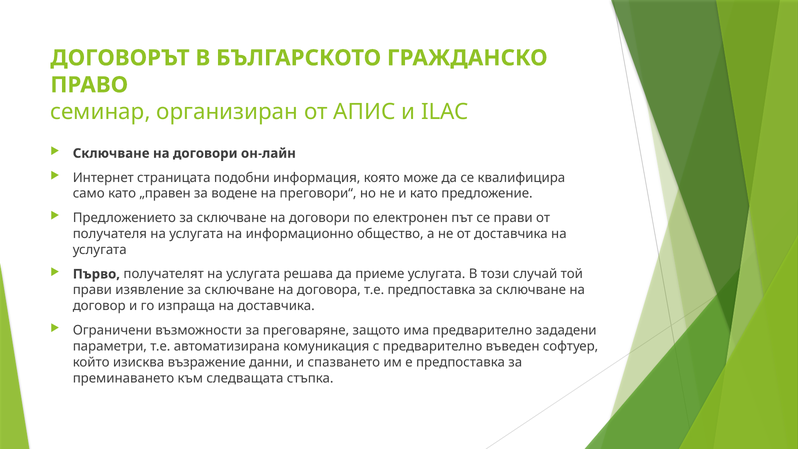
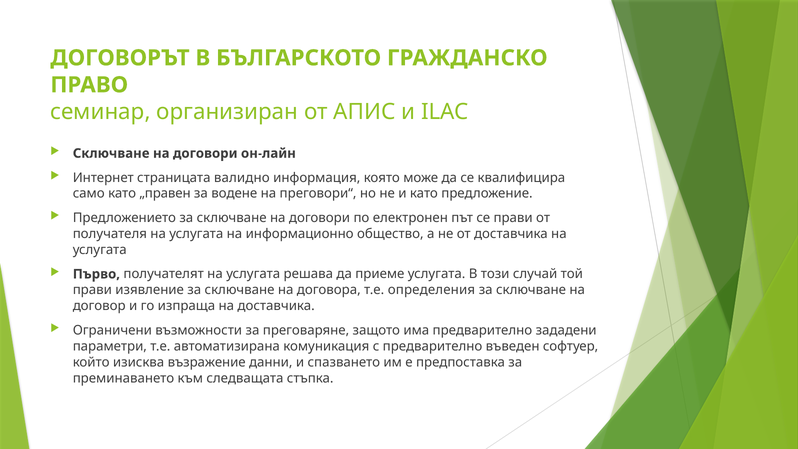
подобни: подобни -> валидно
т.е предпоставка: предпоставка -> определения
